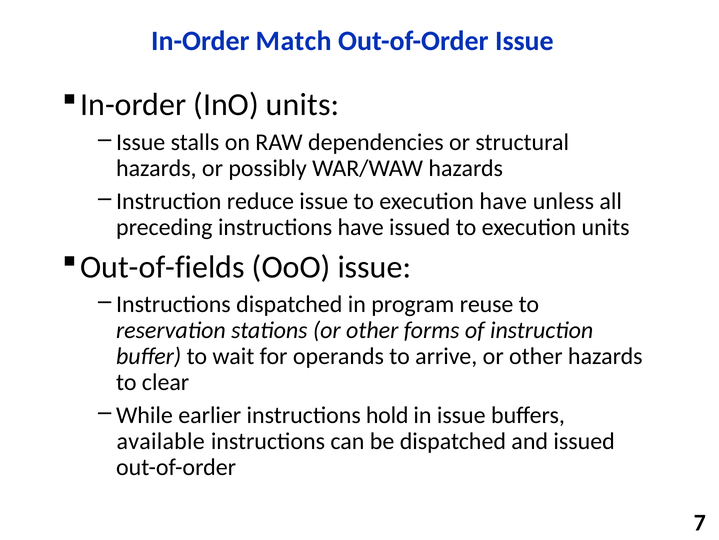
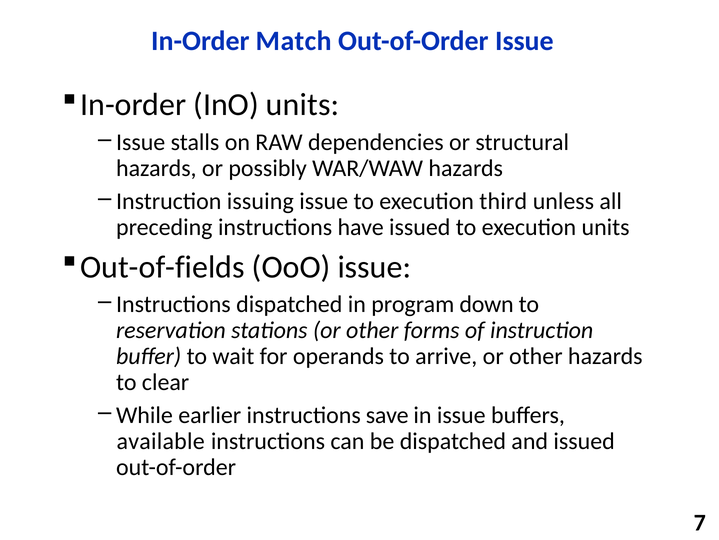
reduce: reduce -> issuing
execution have: have -> third
reuse: reuse -> down
hold: hold -> save
